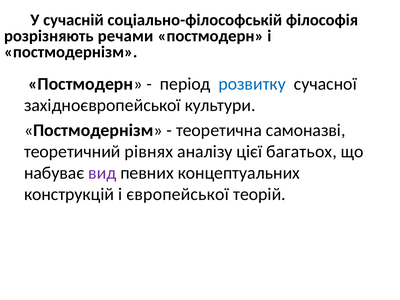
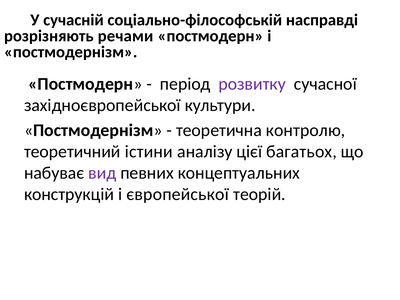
філософія: філософія -> насправді
розвитку colour: blue -> purple
самоназві: самоназві -> контролю
рівнях: рівнях -> істини
